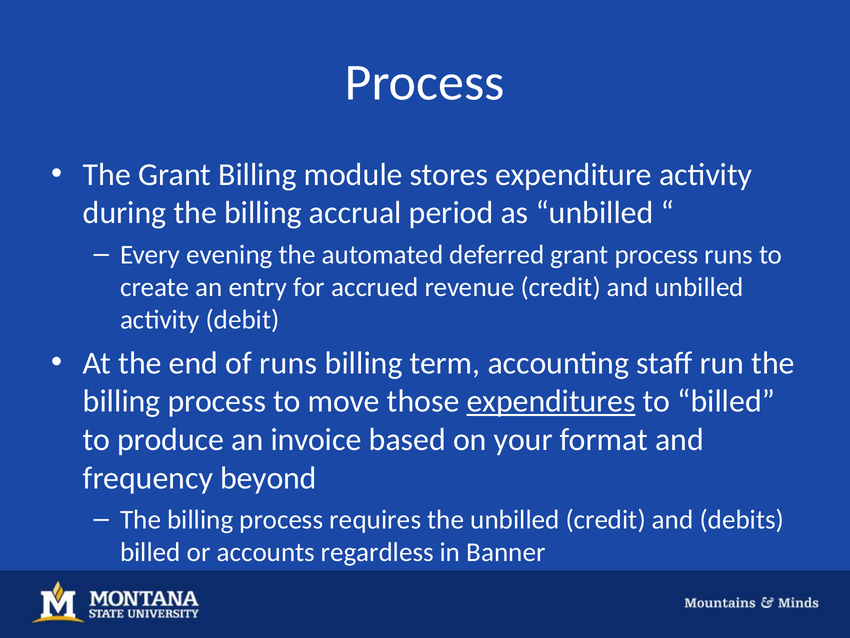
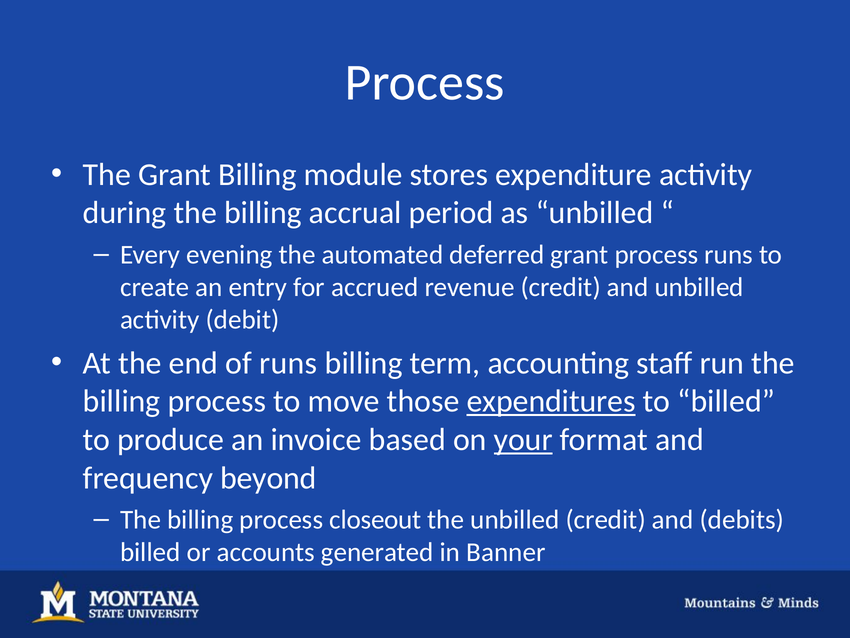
your underline: none -> present
requires: requires -> closeout
regardless: regardless -> generated
